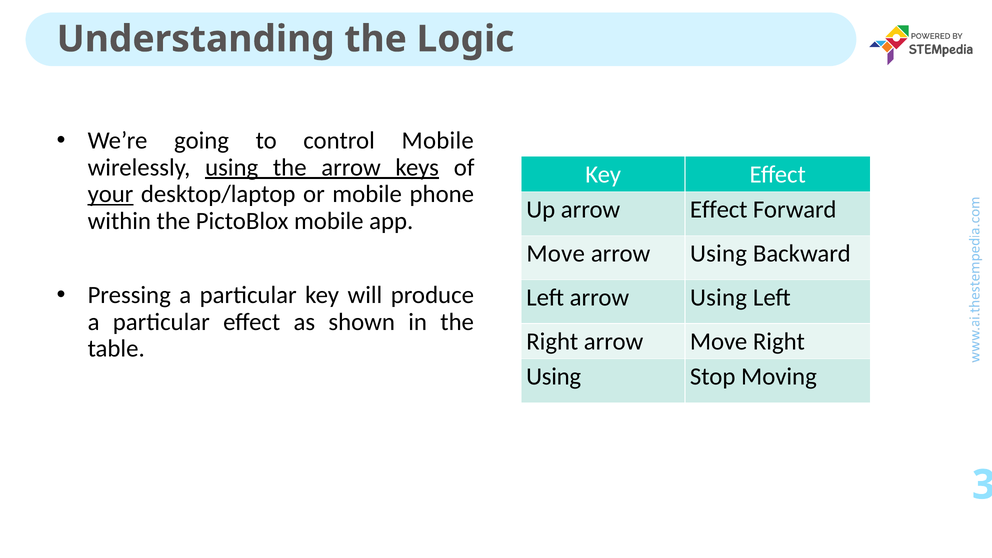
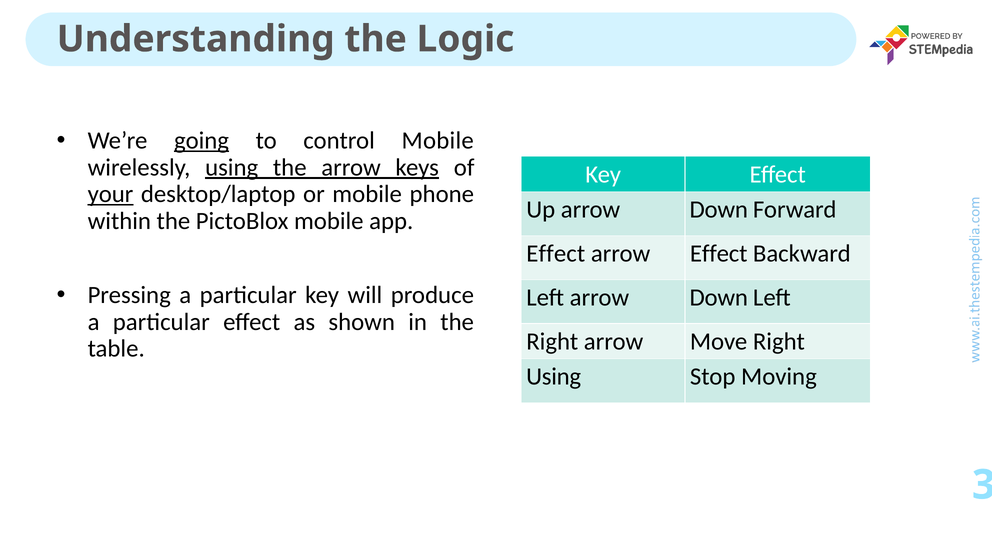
going underline: none -> present
Up arrow Effect: Effect -> Down
Move at (556, 254): Move -> Effect
Using at (718, 254): Using -> Effect
Left arrow Using: Using -> Down
